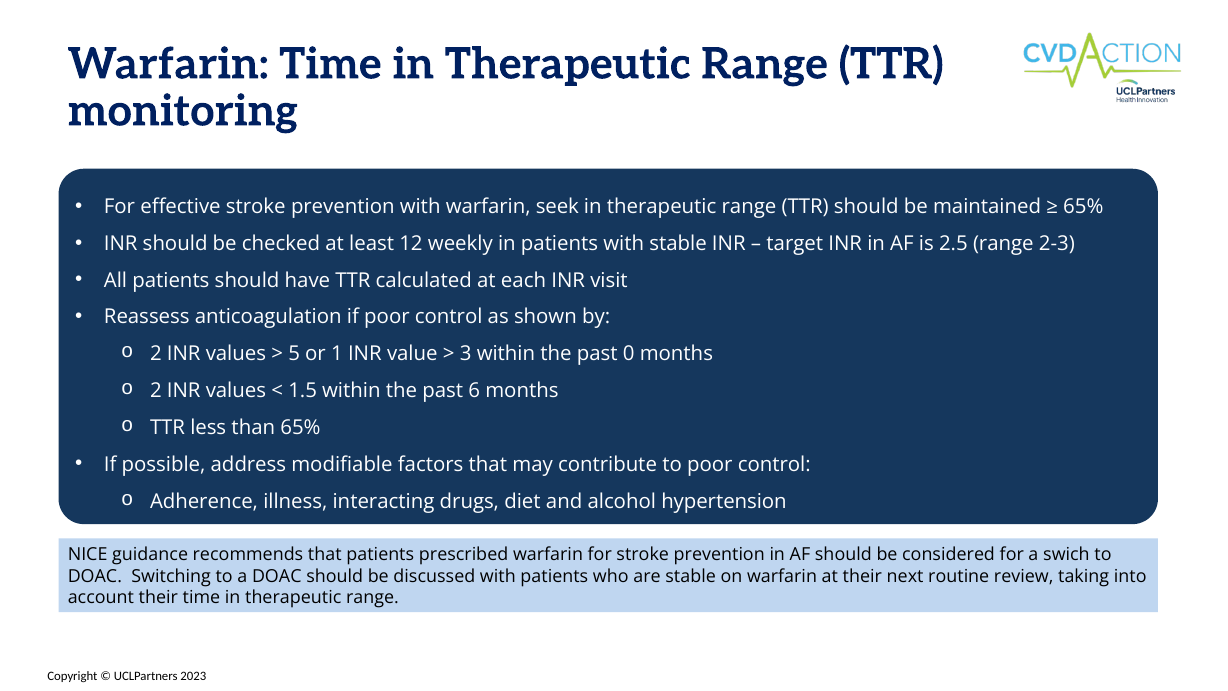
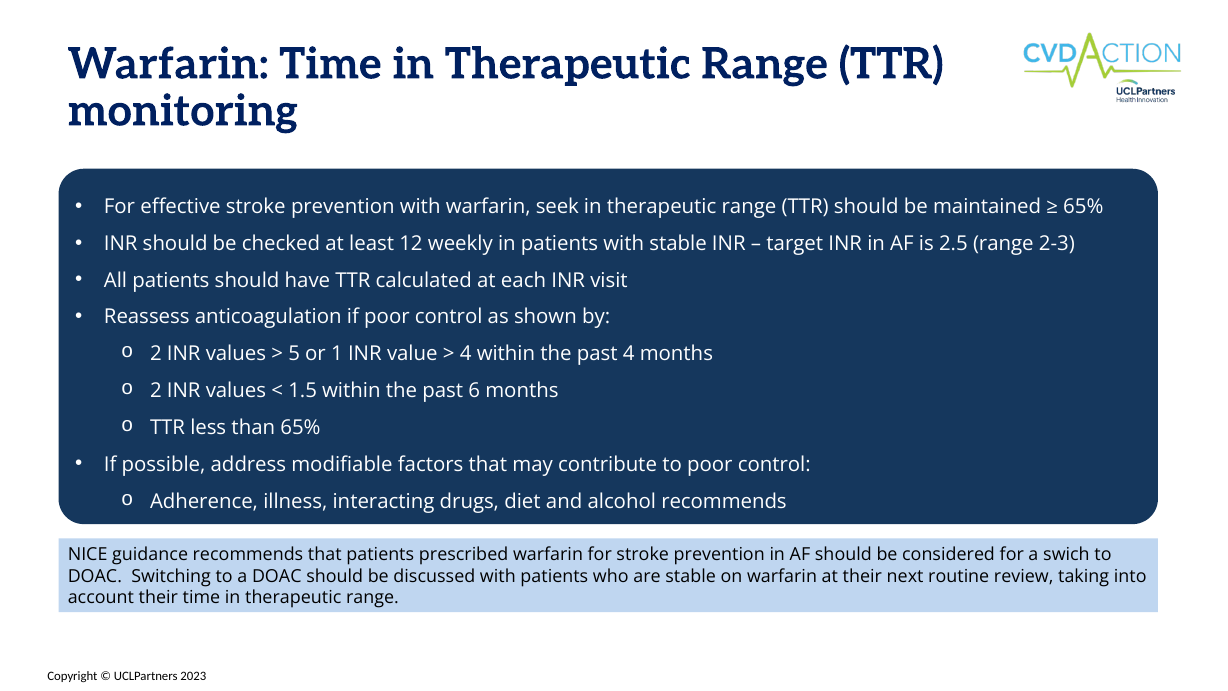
3 at (466, 354): 3 -> 4
past 0: 0 -> 4
alcohol hypertension: hypertension -> recommends
